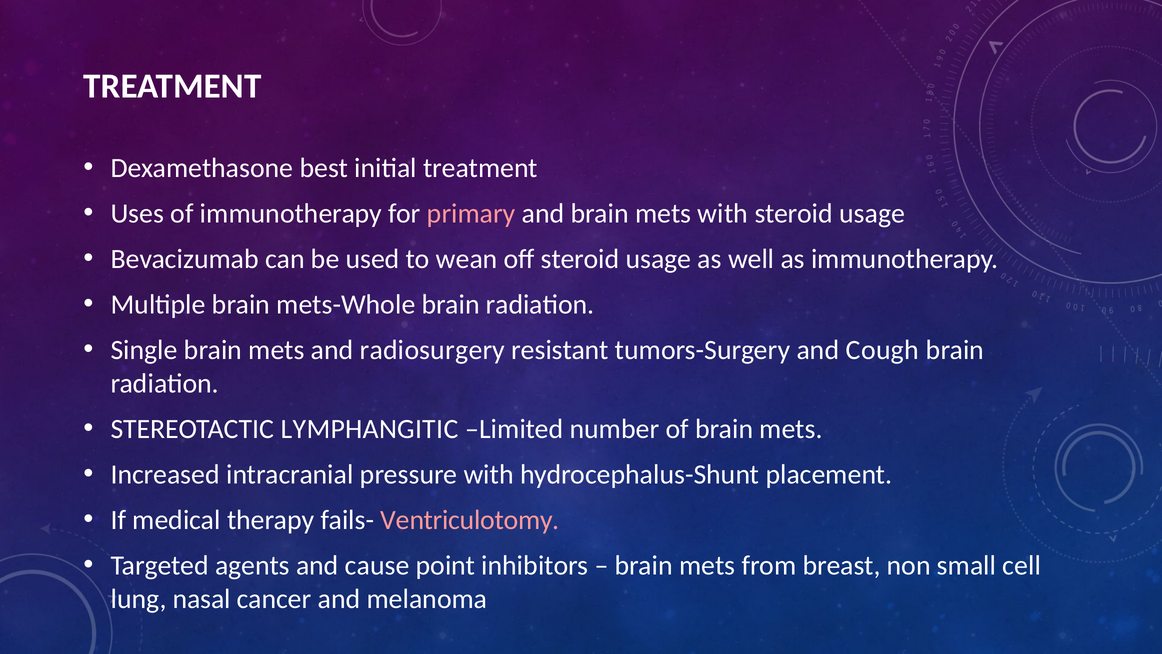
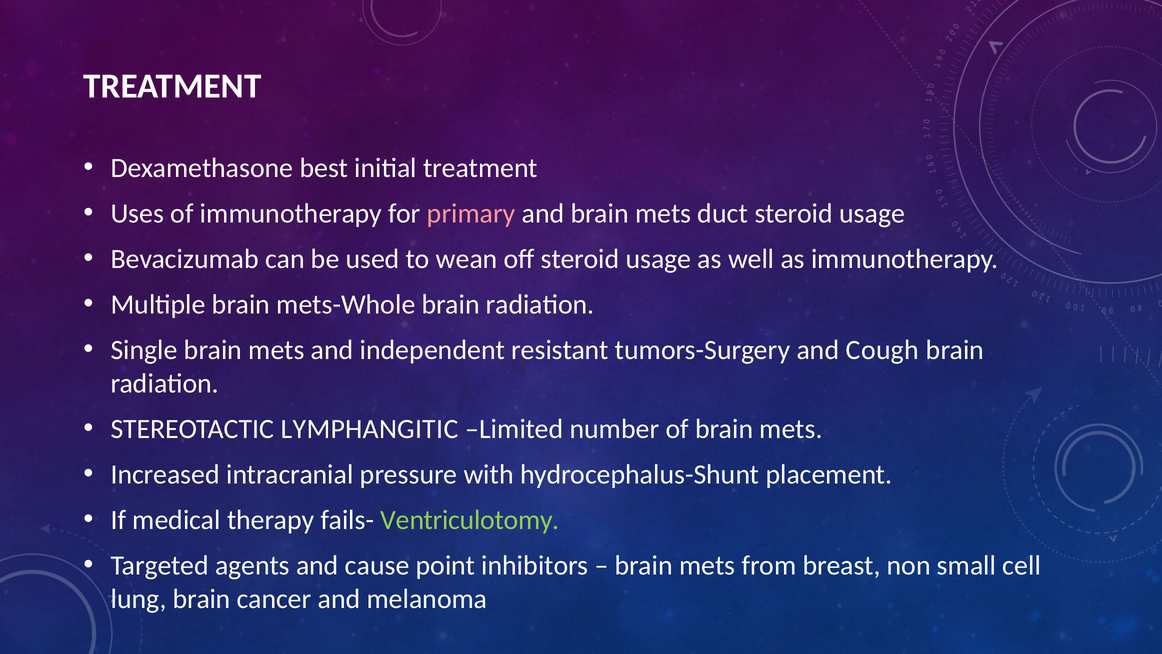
mets with: with -> duct
radiosurgery: radiosurgery -> independent
Ventriculotomy colour: pink -> light green
lung nasal: nasal -> brain
